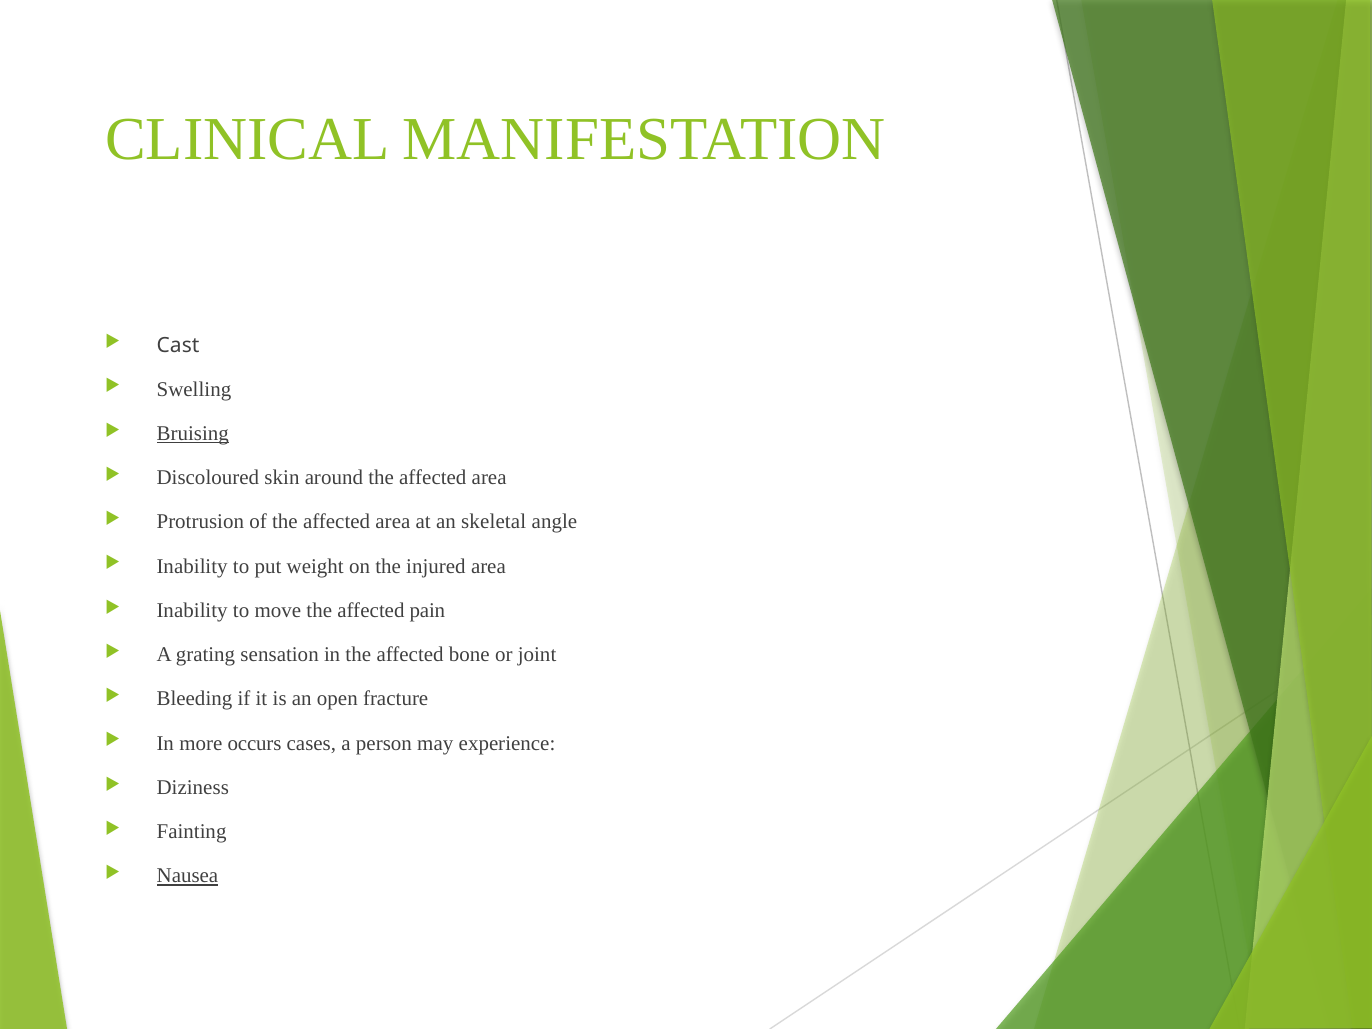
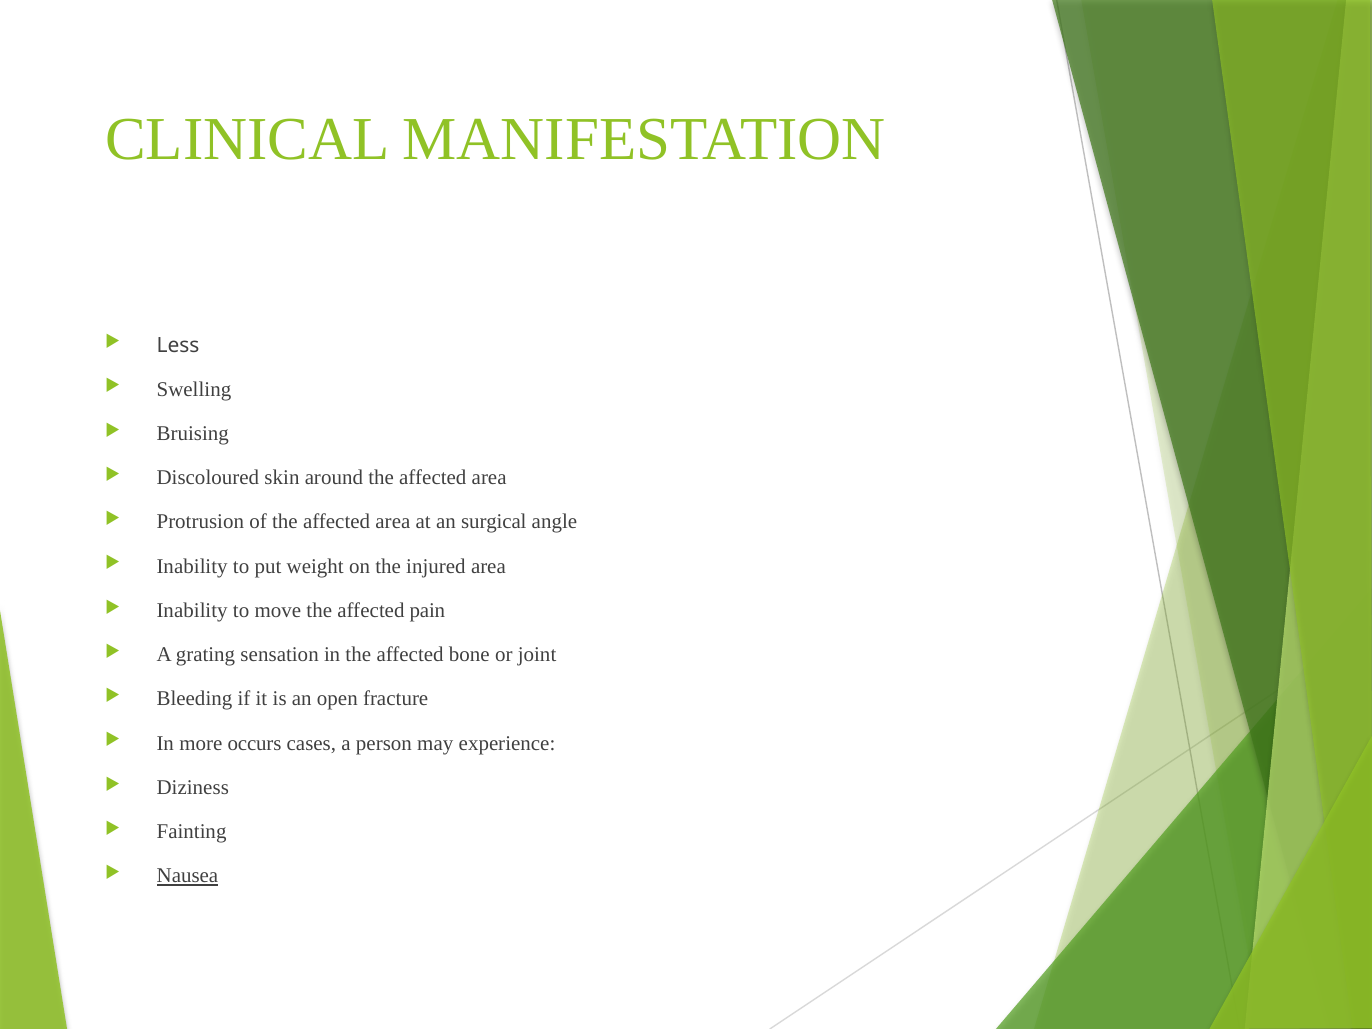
Cast: Cast -> Less
Bruising underline: present -> none
skeletal: skeletal -> surgical
